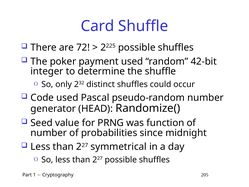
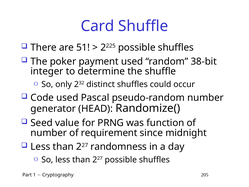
72: 72 -> 51
42-bit: 42-bit -> 38-bit
probabilities: probabilities -> requirement
symmetrical: symmetrical -> randomness
